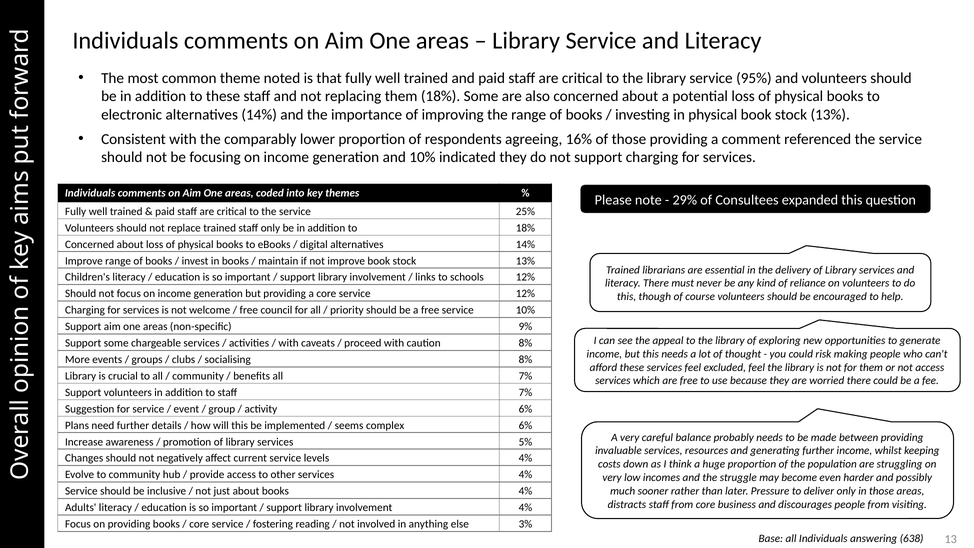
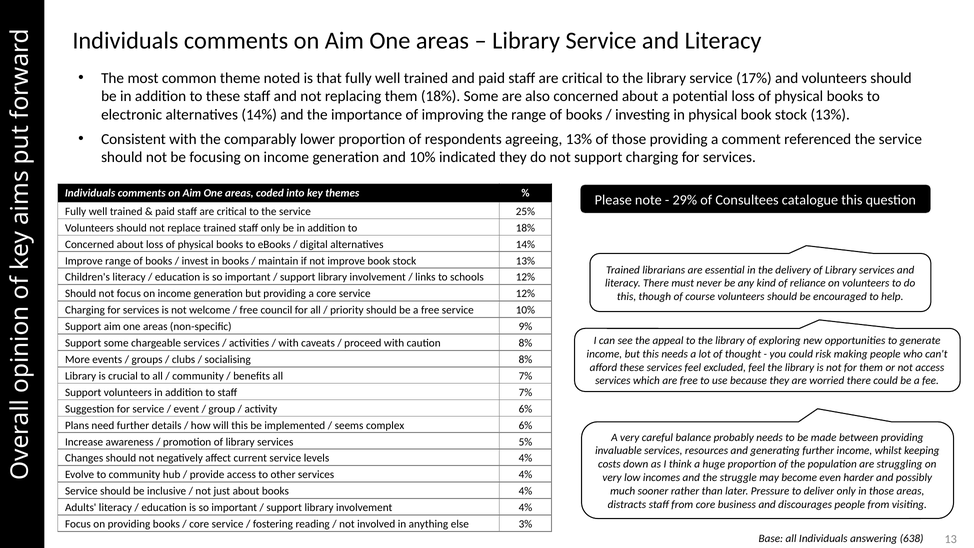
95%: 95% -> 17%
agreeing 16%: 16% -> 13%
expanded: expanded -> catalogue
